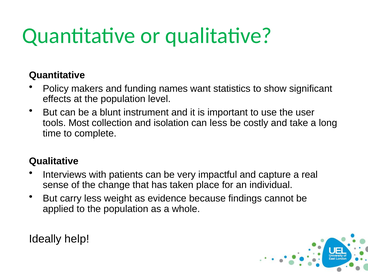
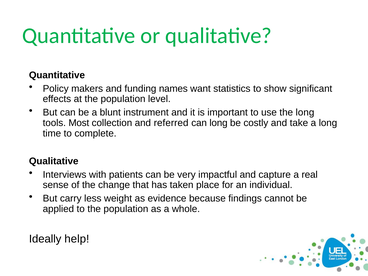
the user: user -> long
isolation: isolation -> referred
can less: less -> long
